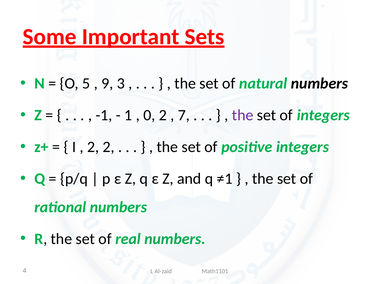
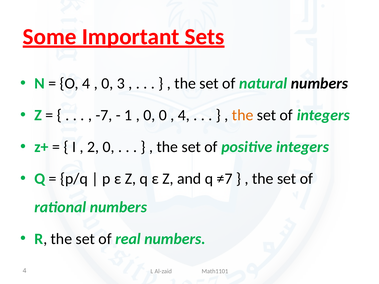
O 5: 5 -> 4
9 at (107, 83): 9 -> 0
-1: -1 -> -7
0 2: 2 -> 0
7 at (184, 115): 7 -> 4
the at (243, 115) colour: purple -> orange
2 2: 2 -> 0
≠1: ≠1 -> ≠7
